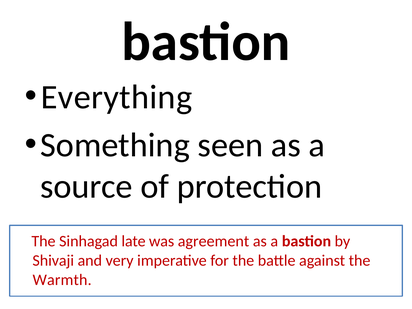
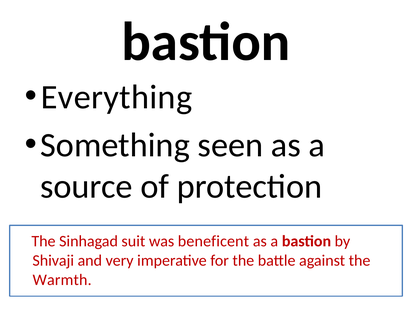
late: late -> suit
agreement: agreement -> beneficent
